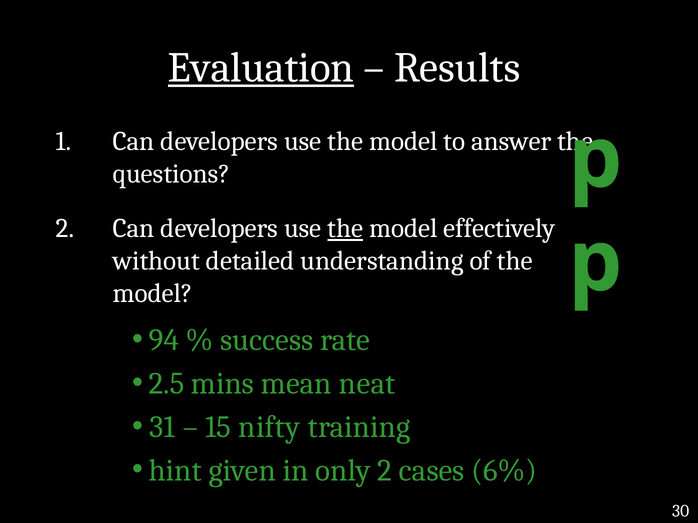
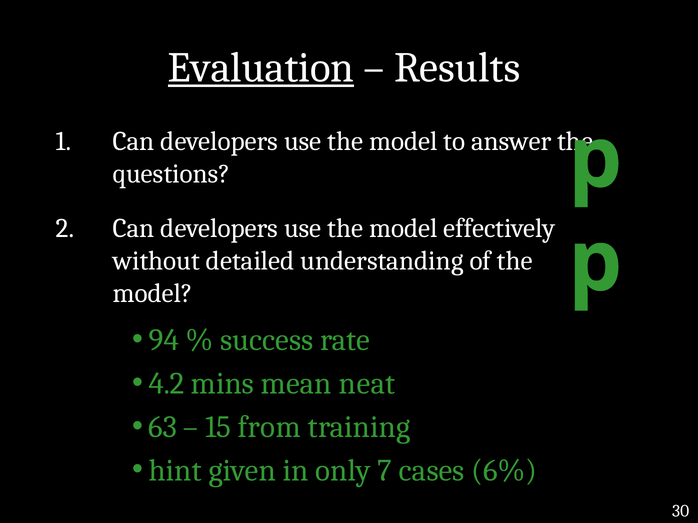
the at (345, 228) underline: present -> none
2.5: 2.5 -> 4.2
31: 31 -> 63
nifty: nifty -> from
only 2: 2 -> 7
